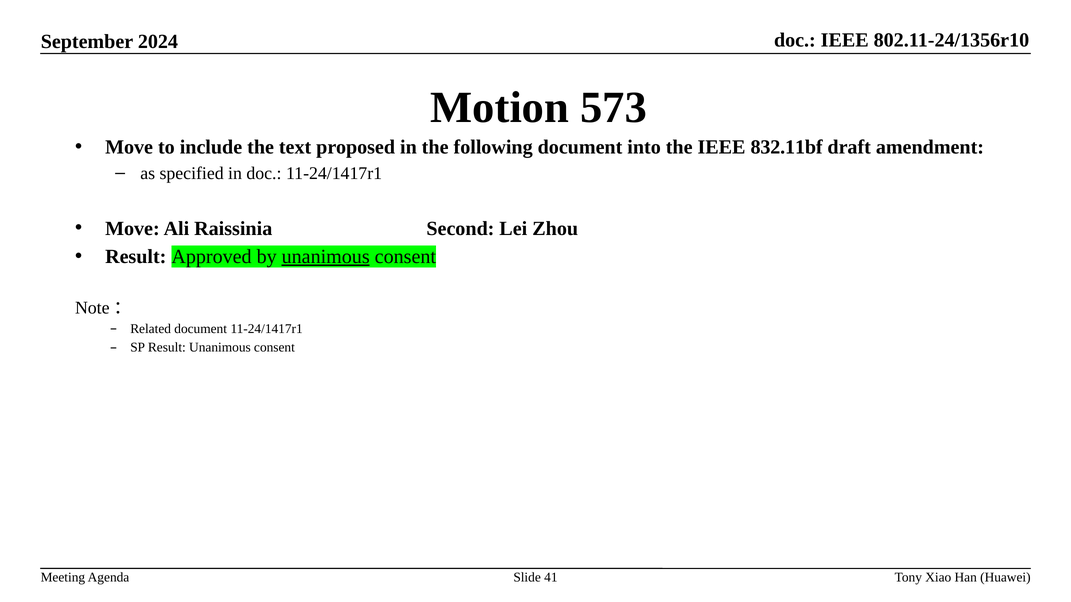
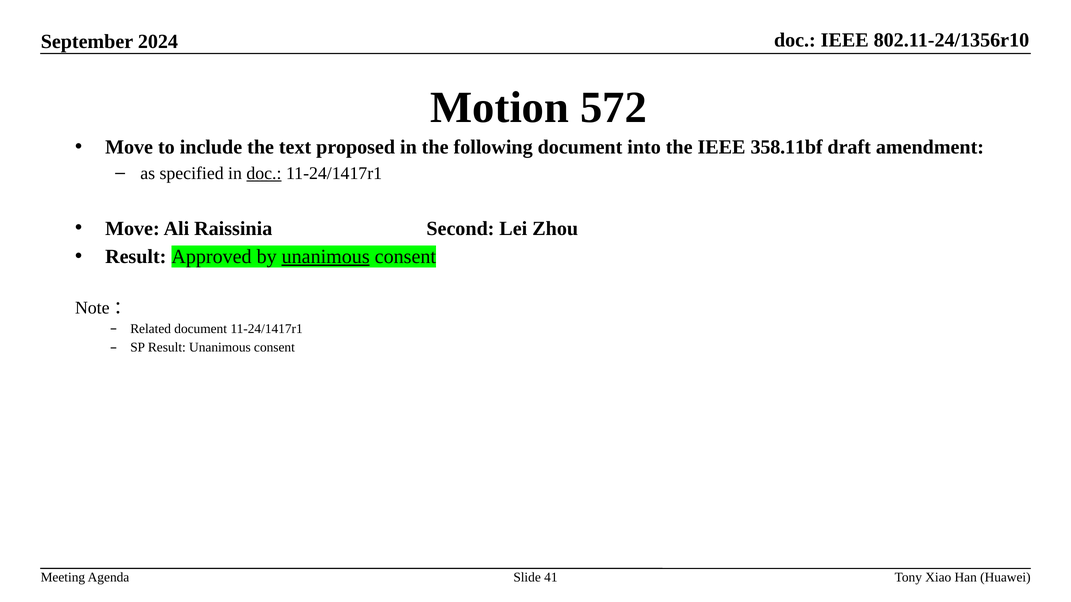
573: 573 -> 572
832.11bf: 832.11bf -> 358.11bf
doc at (264, 174) underline: none -> present
